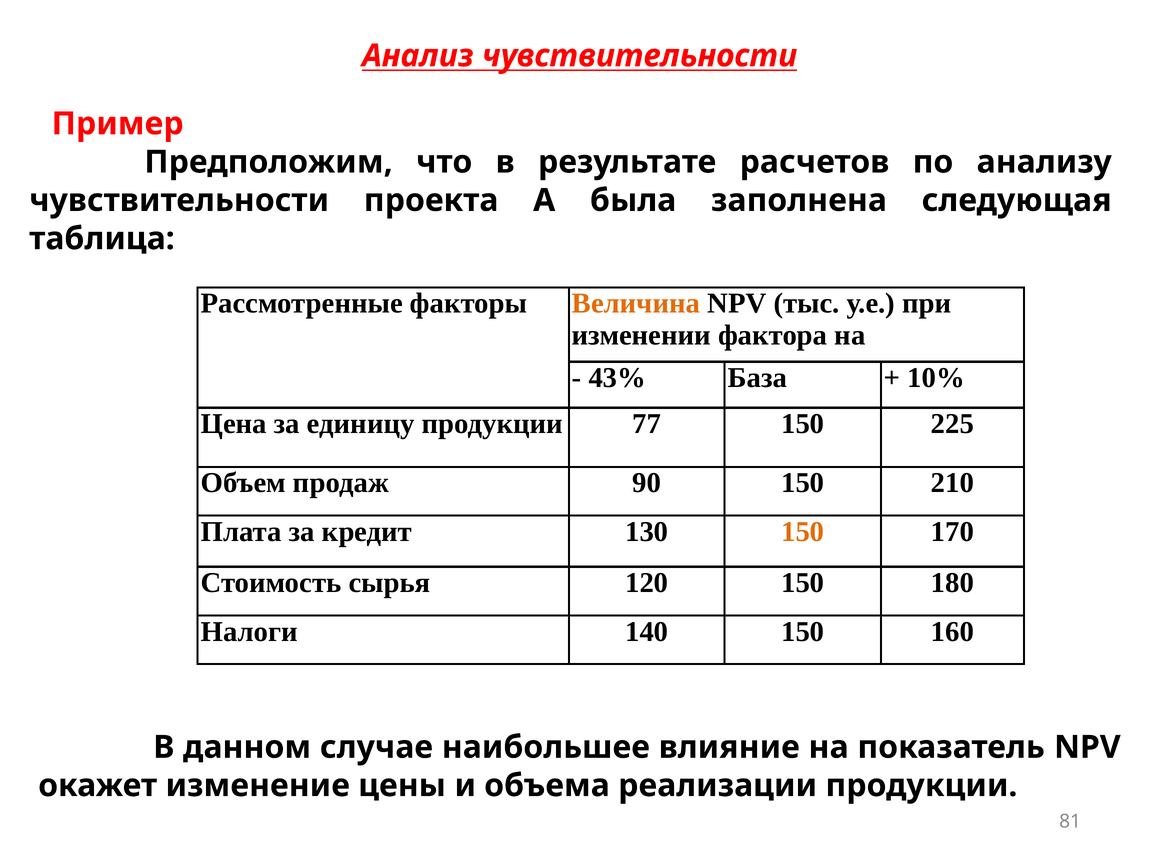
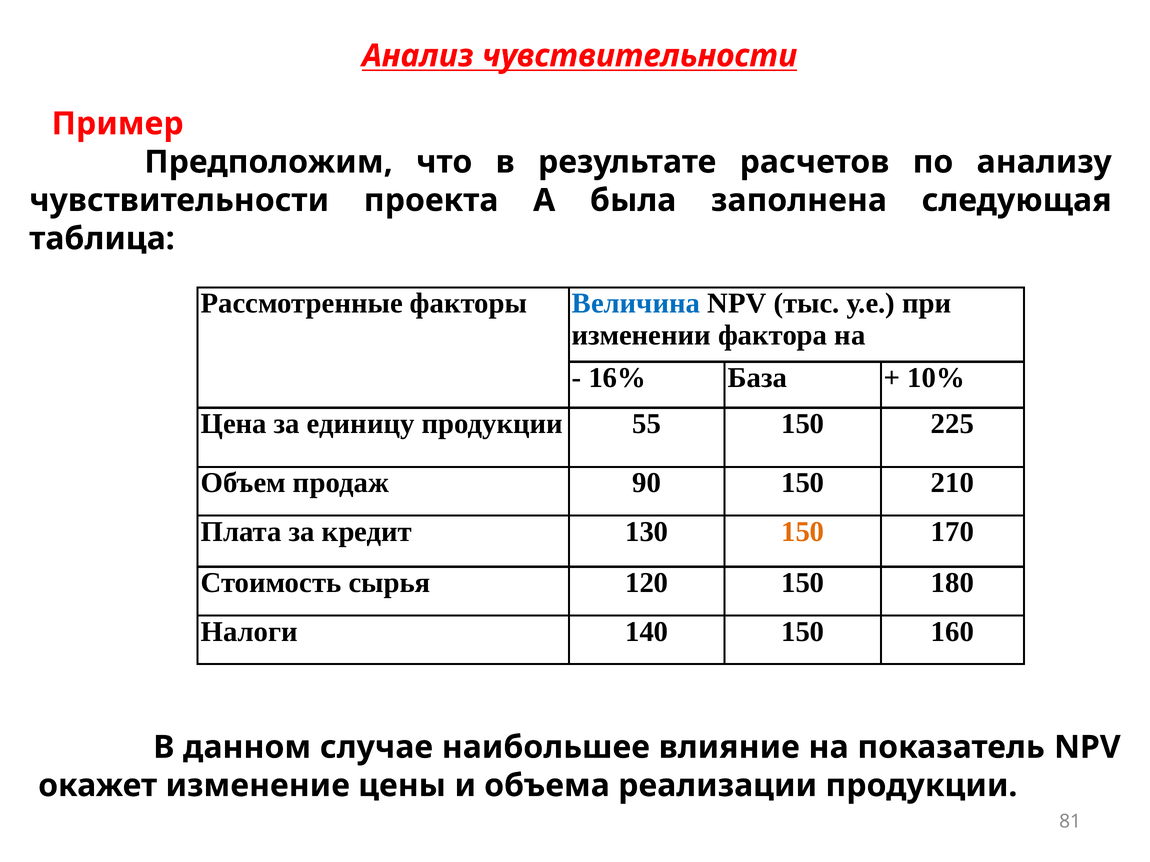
Величина colour: orange -> blue
43%: 43% -> 16%
77: 77 -> 55
